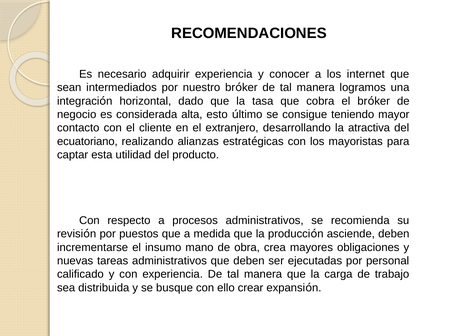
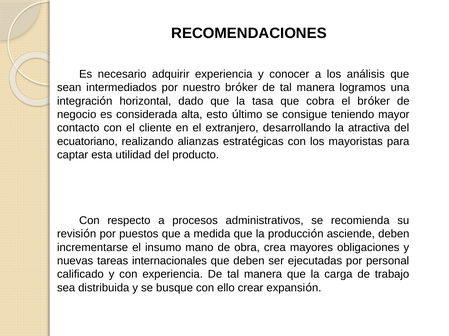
internet: internet -> análisis
tareas administrativos: administrativos -> internacionales
